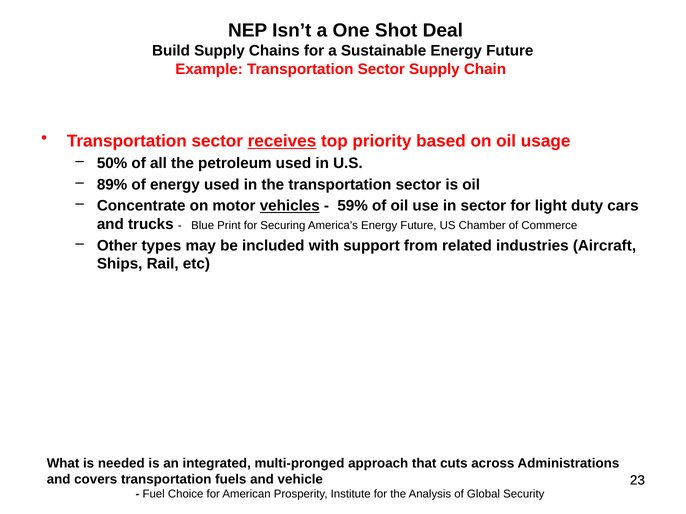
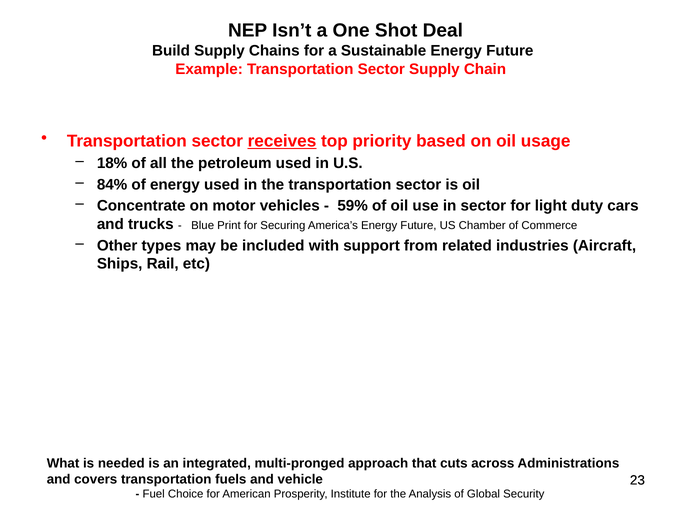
50%: 50% -> 18%
89%: 89% -> 84%
vehicles underline: present -> none
